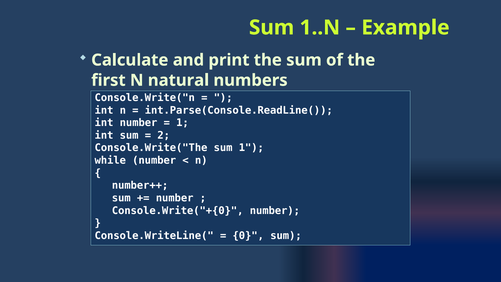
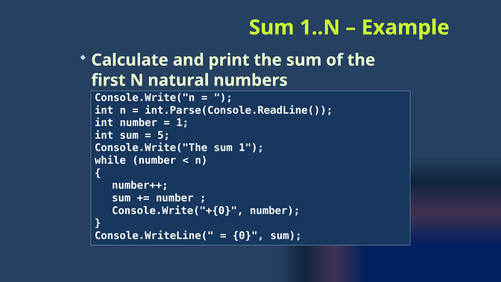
2: 2 -> 5
